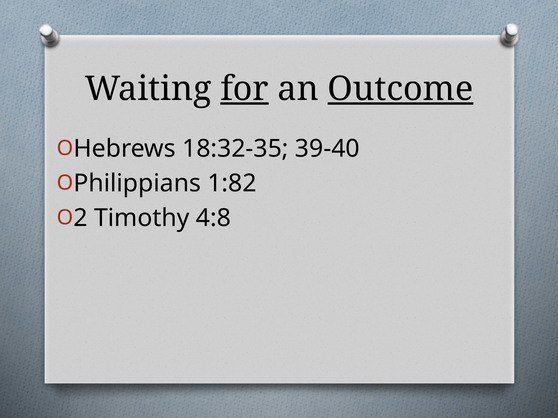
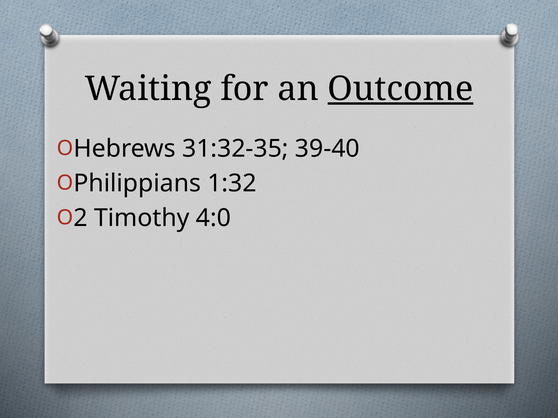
for underline: present -> none
18:32-35: 18:32-35 -> 31:32-35
1:82: 1:82 -> 1:32
4:8: 4:8 -> 4:0
